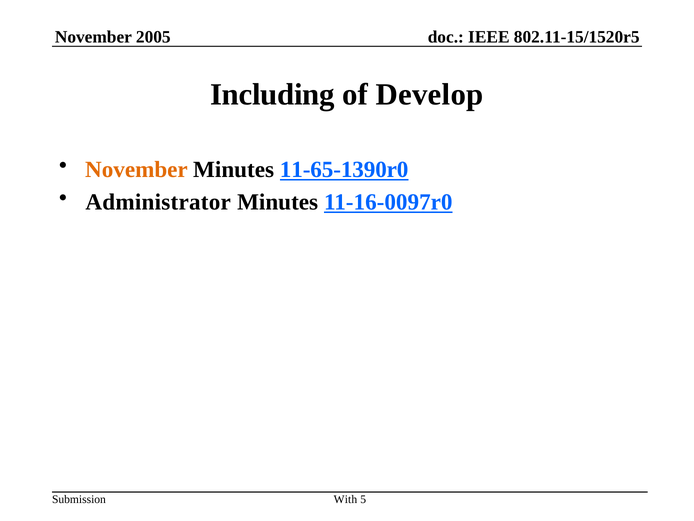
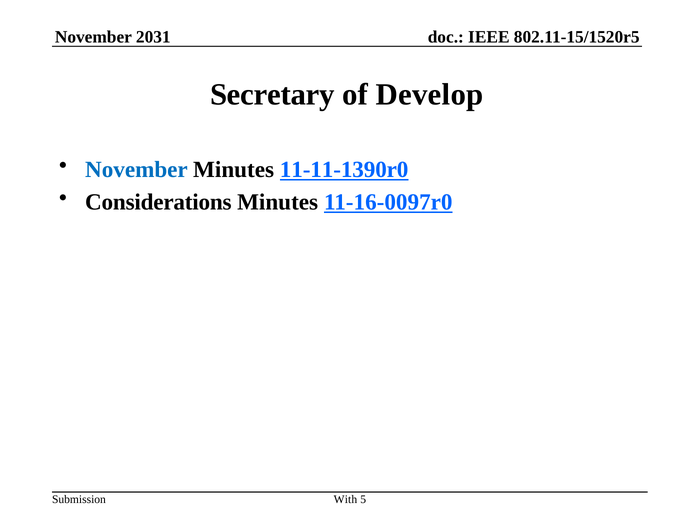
2005: 2005 -> 2031
Including: Including -> Secretary
November at (136, 169) colour: orange -> blue
11-65-1390r0: 11-65-1390r0 -> 11-11-1390r0
Administrator: Administrator -> Considerations
